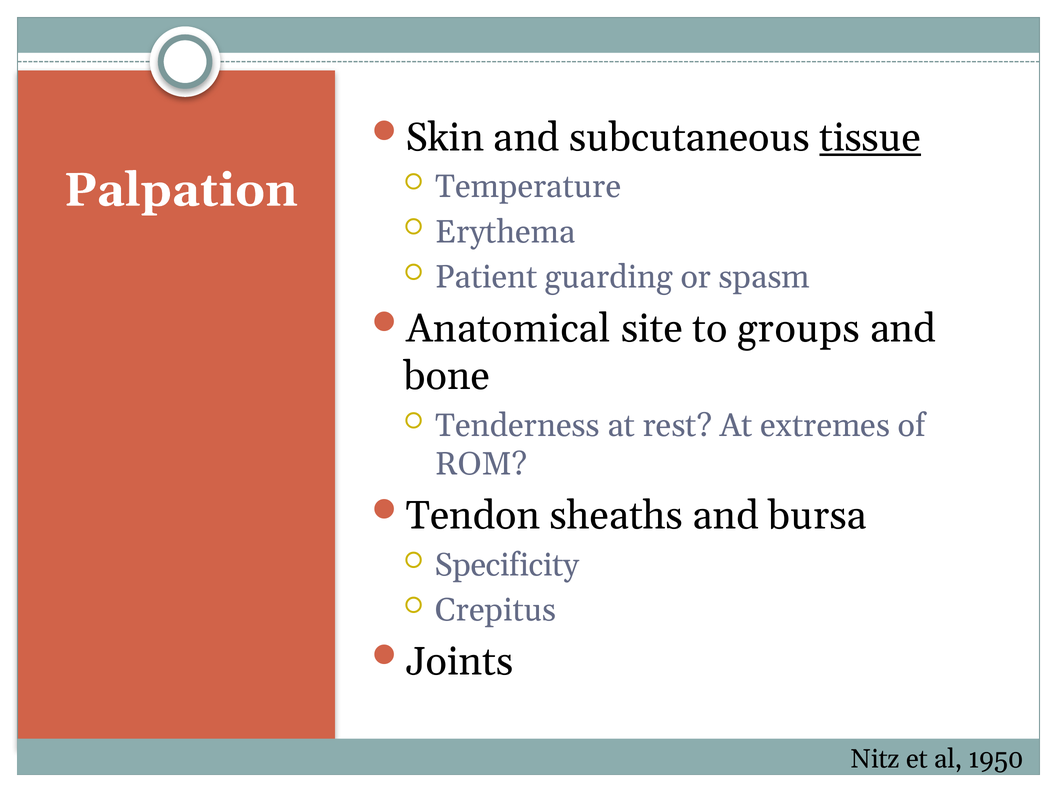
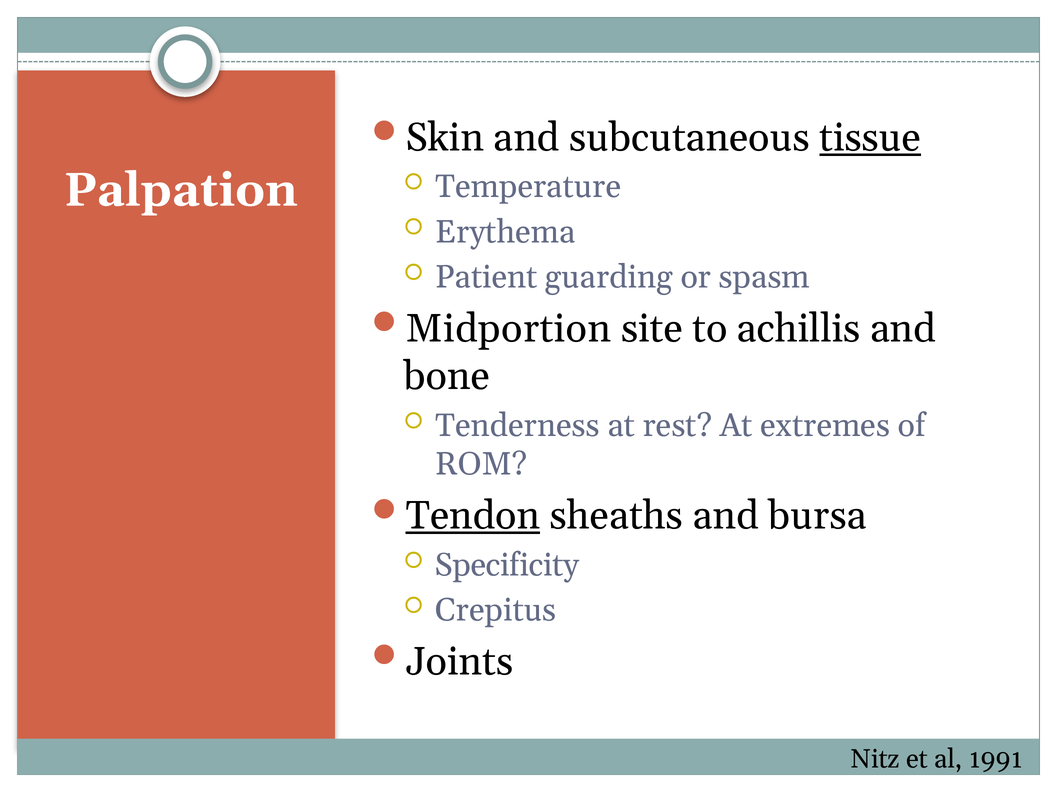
Anatomical: Anatomical -> Midportion
groups: groups -> achillis
Tendon underline: none -> present
1950: 1950 -> 1991
